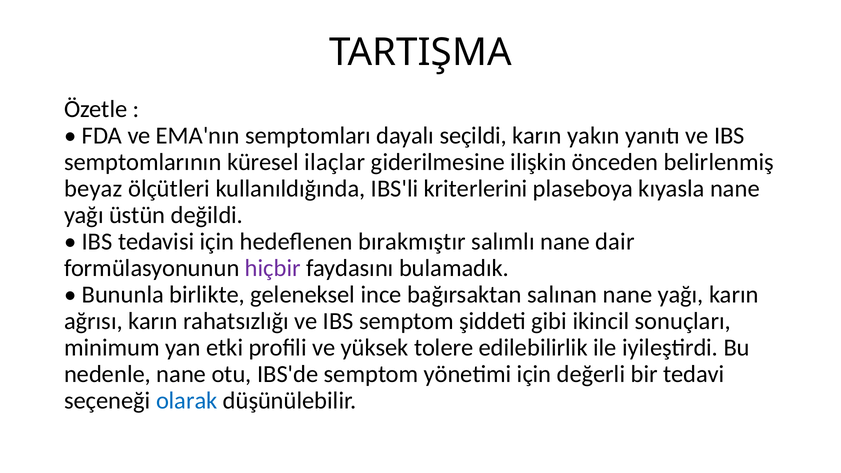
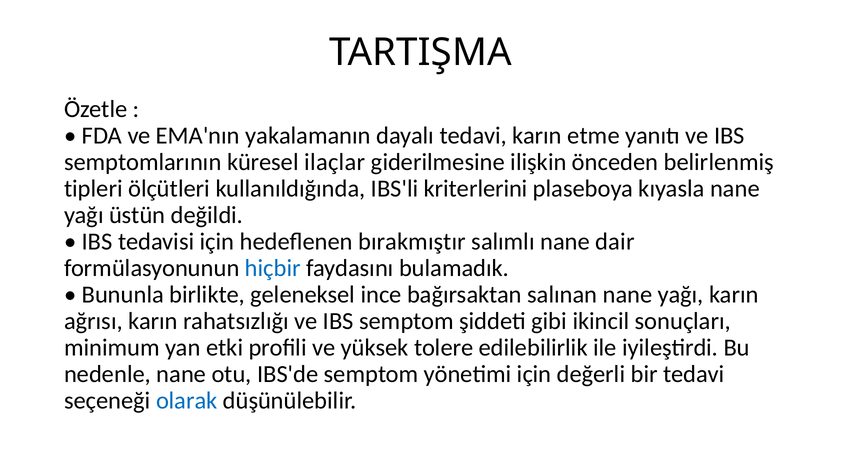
semptomları: semptomları -> yakalamanın
dayalı seçildi: seçildi -> tedavi
yakın: yakın -> etme
beyaz: beyaz -> tipleri
hiçbir colour: purple -> blue
